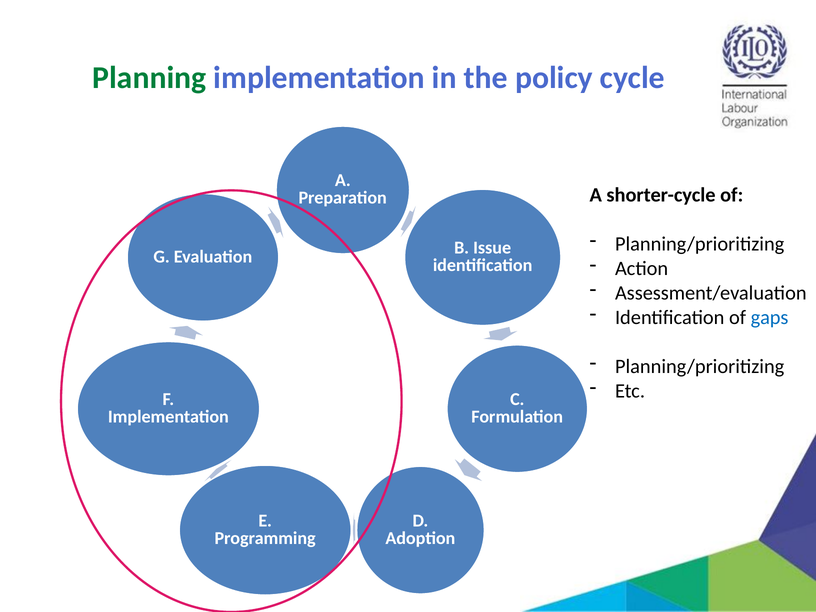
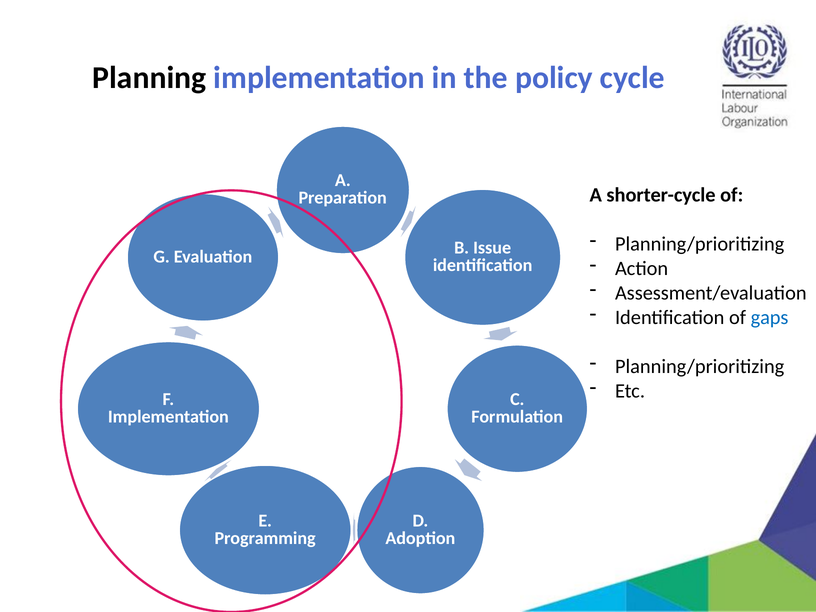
Planning colour: green -> black
